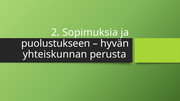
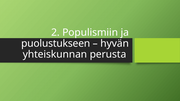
Sopimuksia: Sopimuksia -> Populismiin
